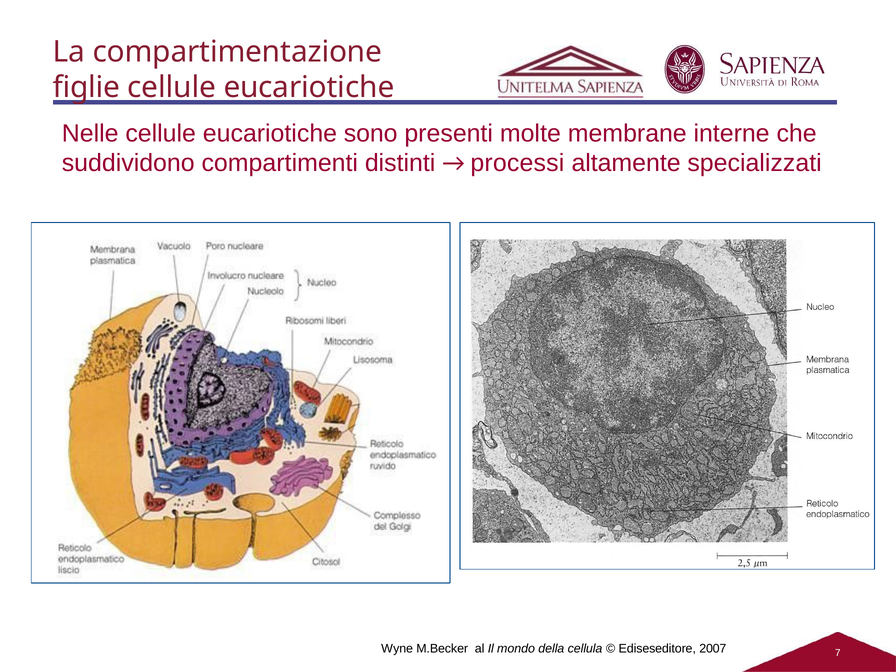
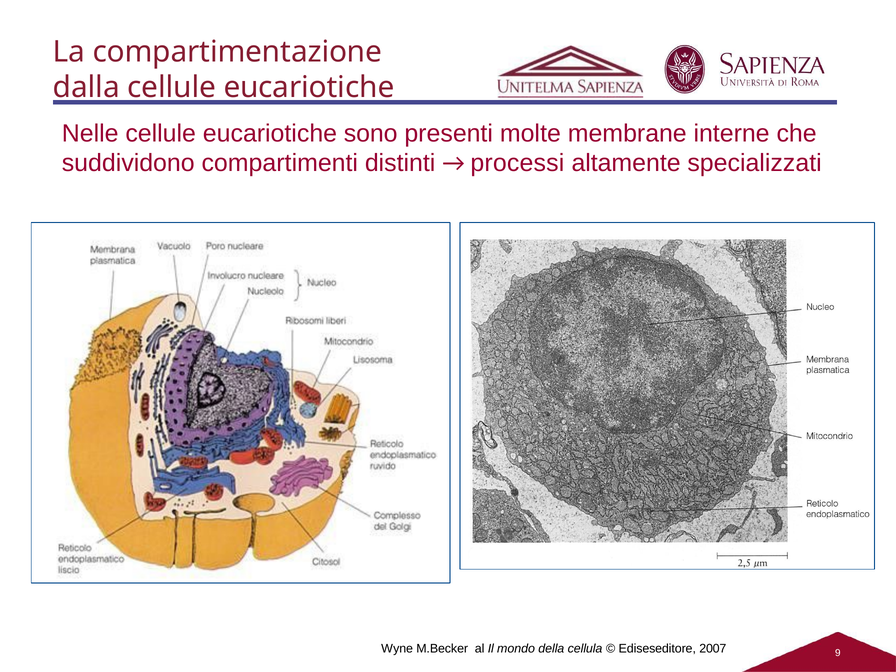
figlie: figlie -> dalla
7: 7 -> 9
